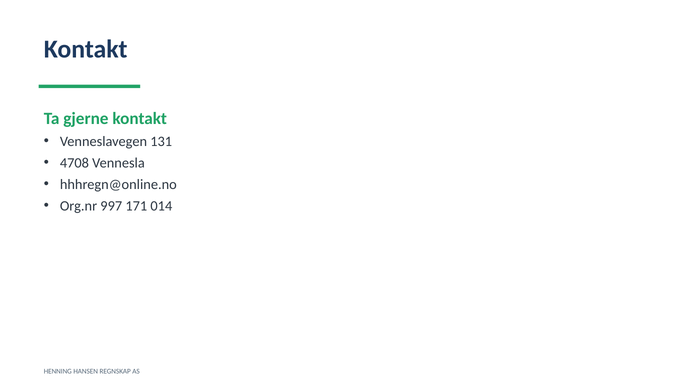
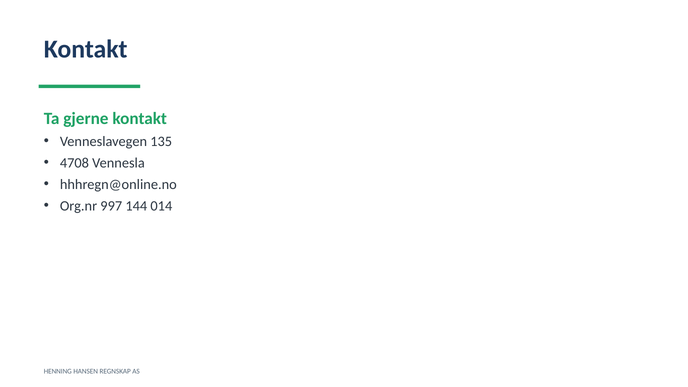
131: 131 -> 135
171: 171 -> 144
